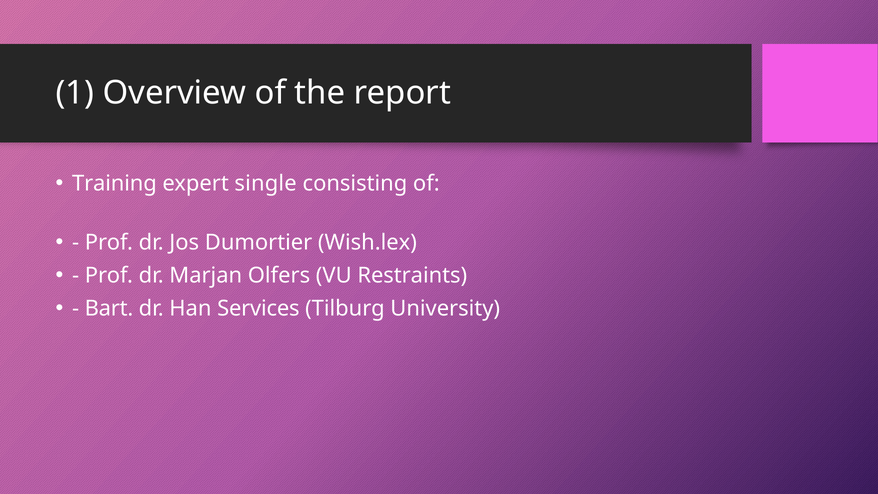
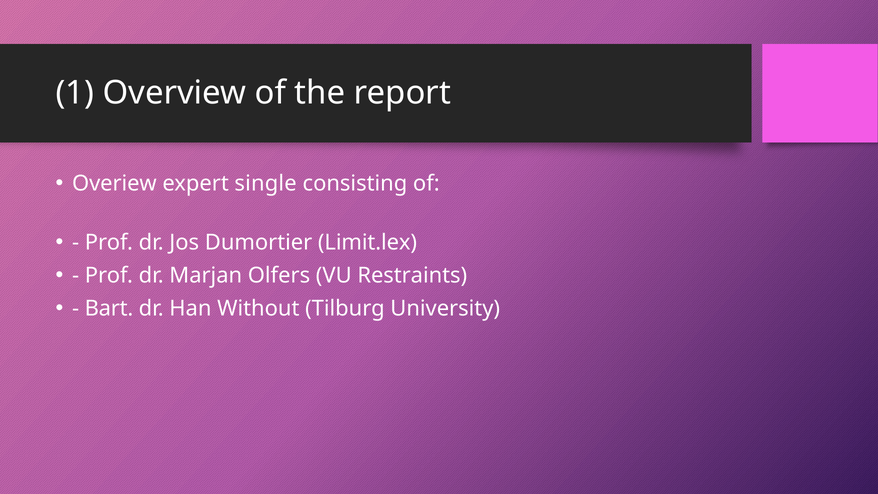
Training: Training -> Overiew
Wish.lex: Wish.lex -> Limit.lex
Services: Services -> Without
